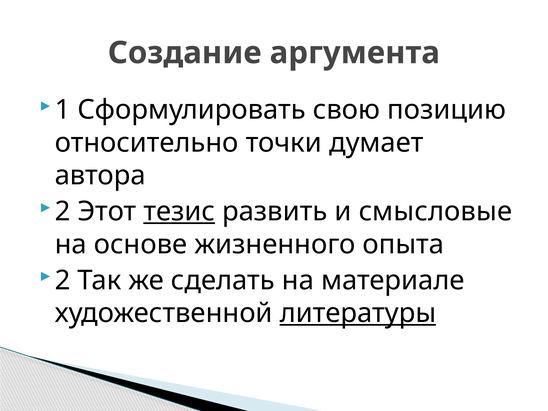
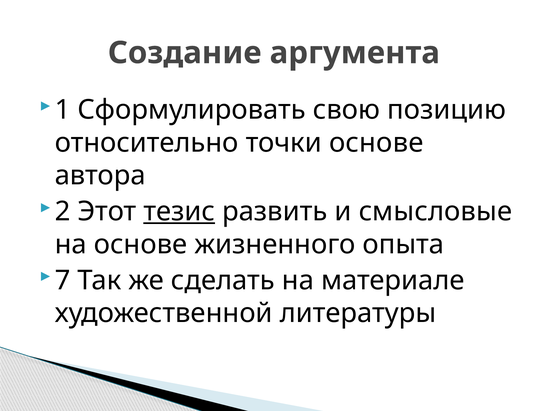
точки думает: думает -> основе
2 at (63, 280): 2 -> 7
литературы underline: present -> none
